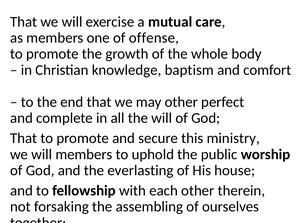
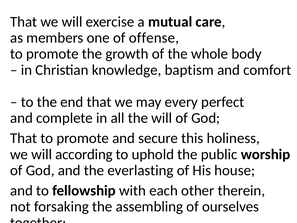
may other: other -> every
ministry: ministry -> holiness
will members: members -> according
